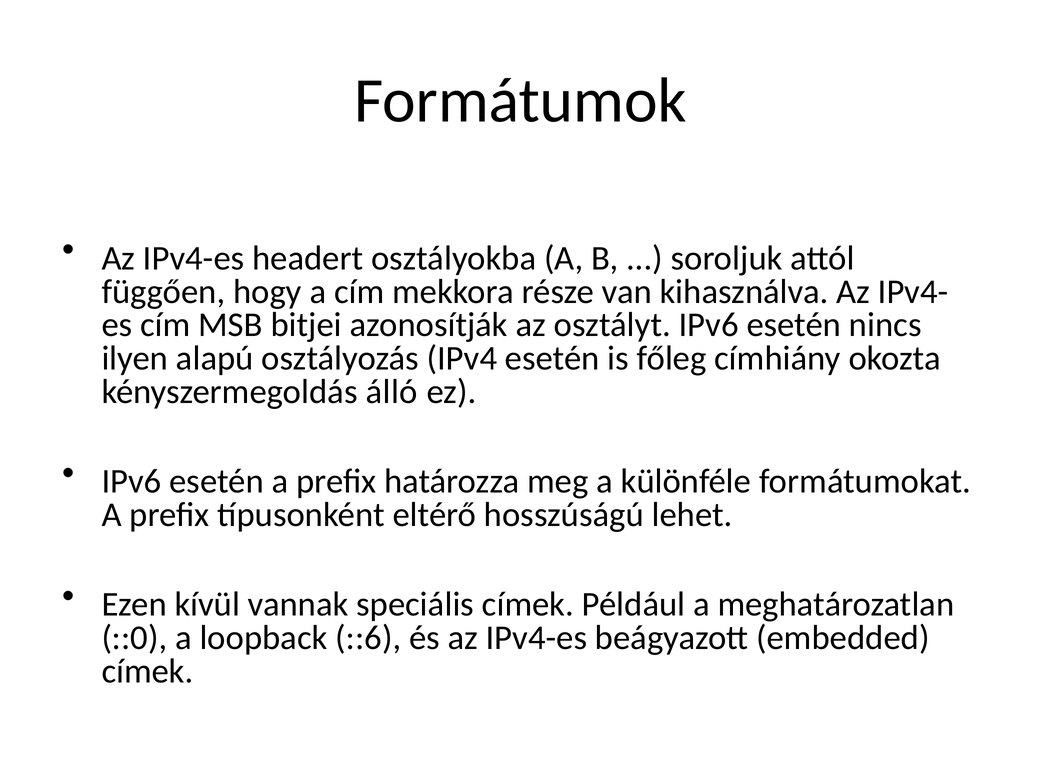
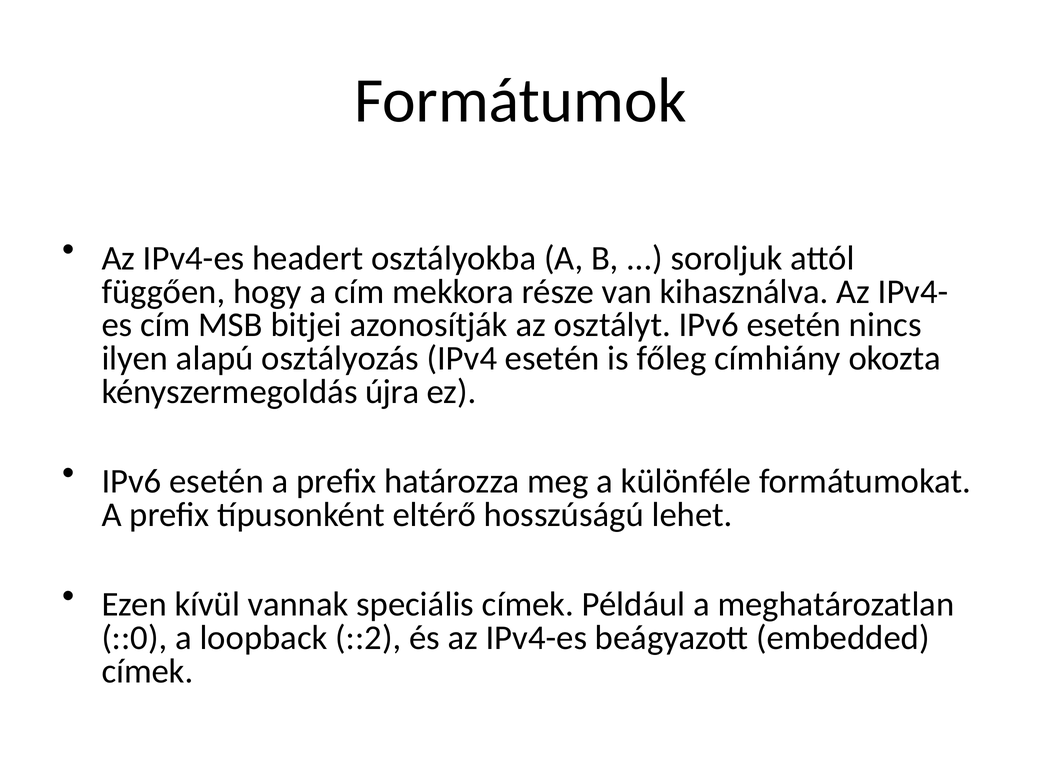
álló: álló -> újra
::6: ::6 -> ::2
